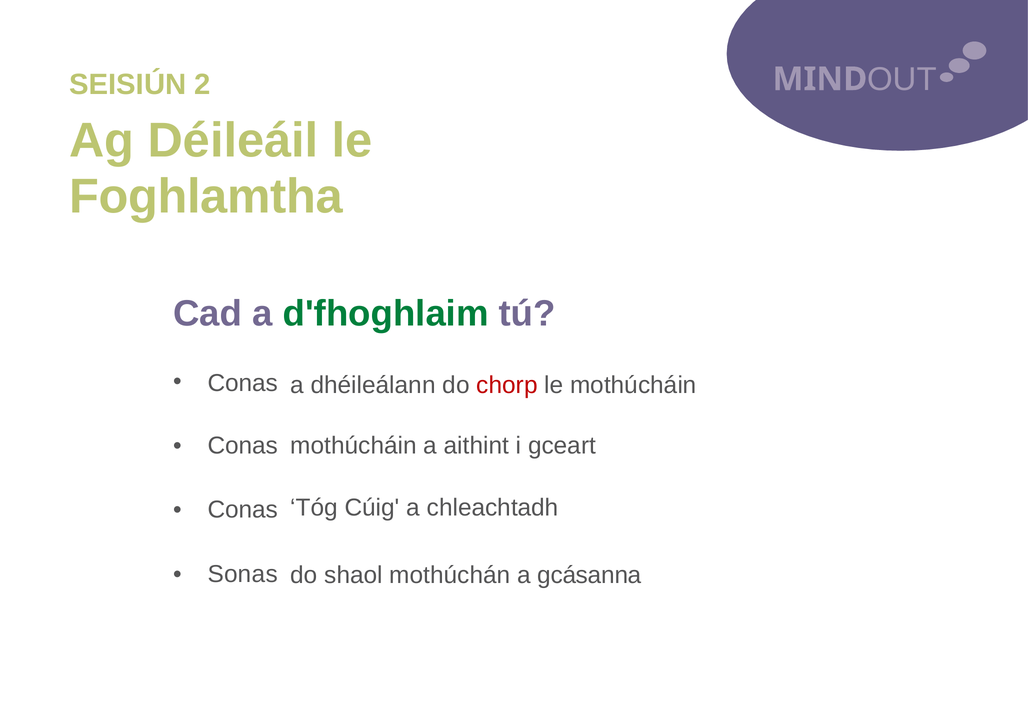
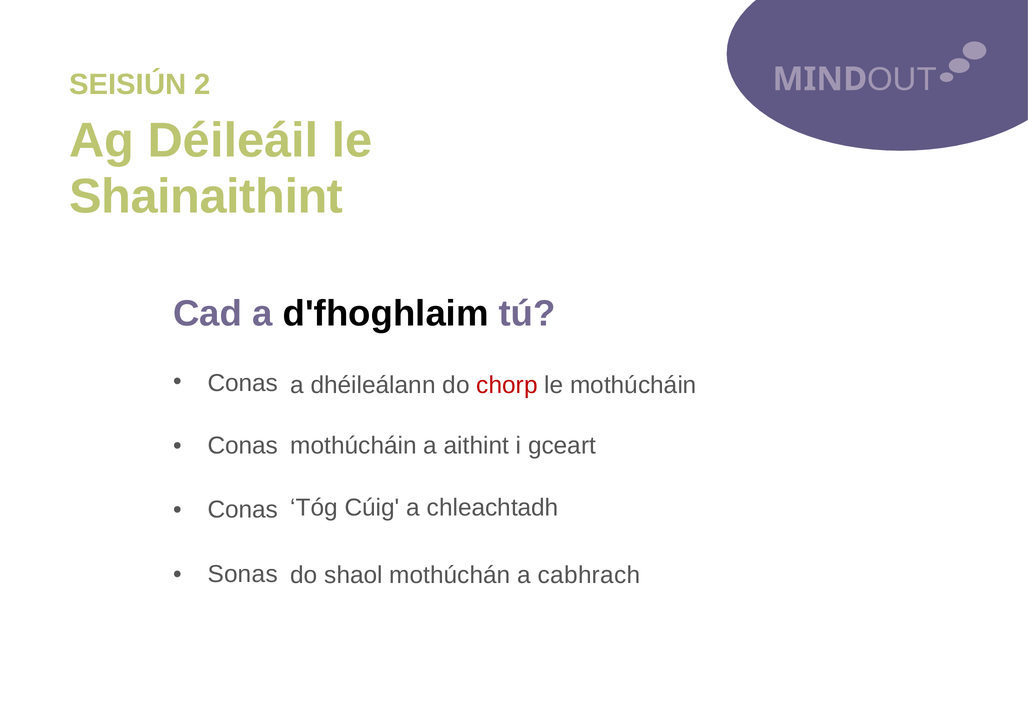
Foghlamtha: Foghlamtha -> Shainaithint
d'fhoghlaim colour: green -> black
gcásanna: gcásanna -> cabhrach
